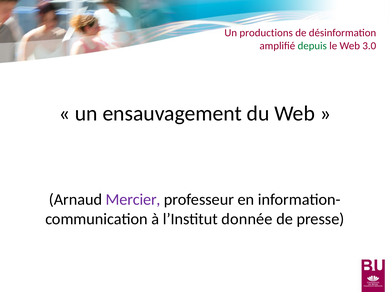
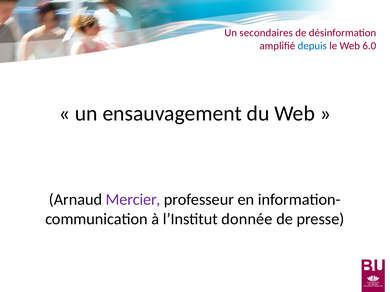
productions: productions -> secondaires
depuis colour: green -> blue
3.0: 3.0 -> 6.0
